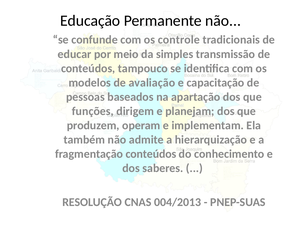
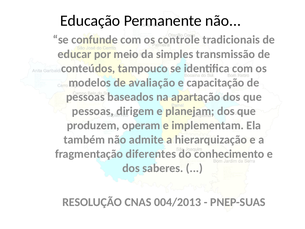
funções at (93, 111): funções -> pessoas
fragmentação conteúdos: conteúdos -> diferentes
